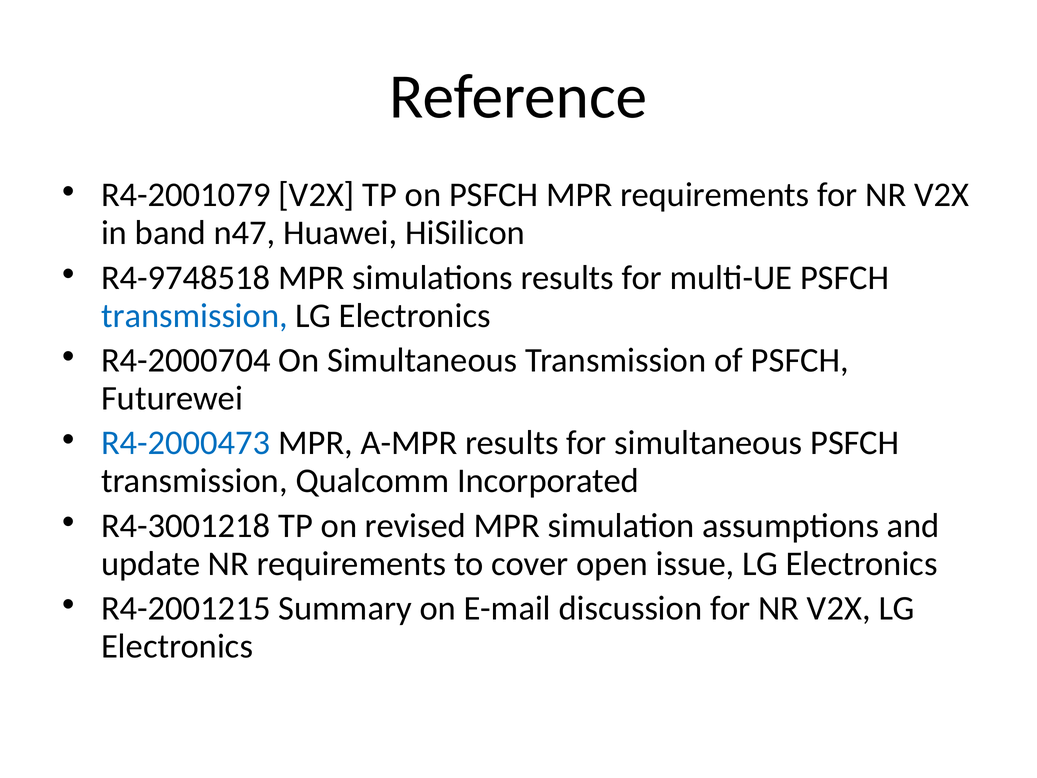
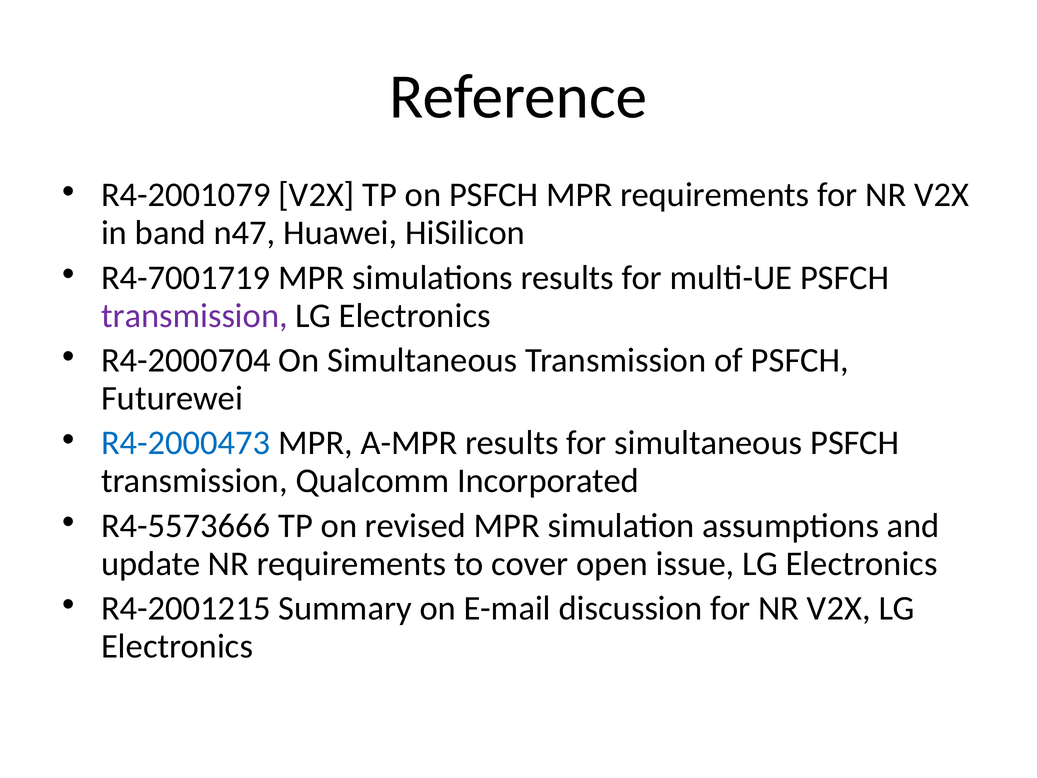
R4-9748518: R4-9748518 -> R4-7001719
transmission at (194, 316) colour: blue -> purple
R4-3001218: R4-3001218 -> R4-5573666
